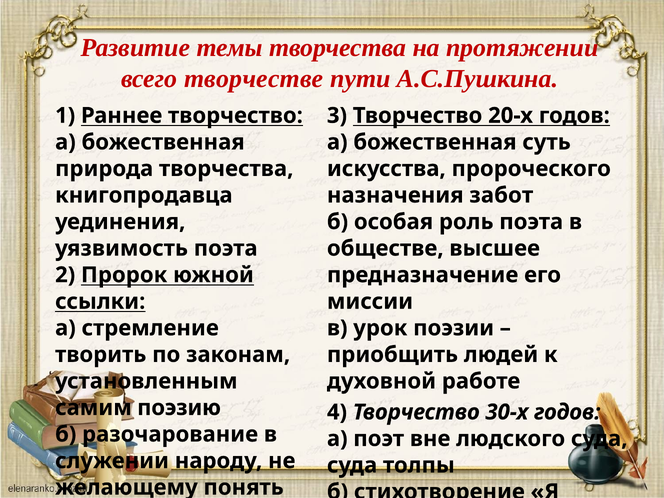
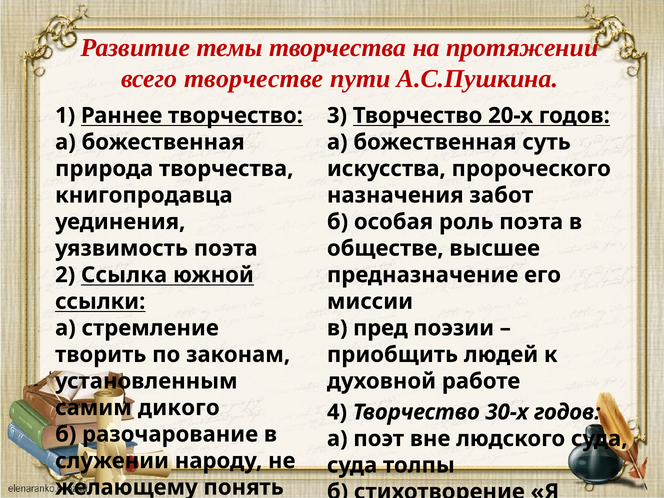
Пророк: Пророк -> Ссылка
урок: урок -> пред
поэзию: поэзию -> дикого
